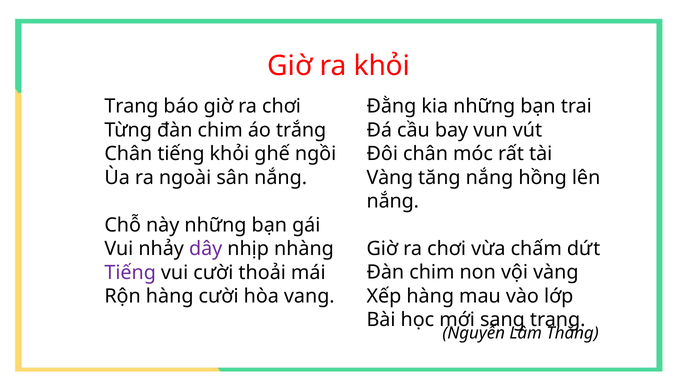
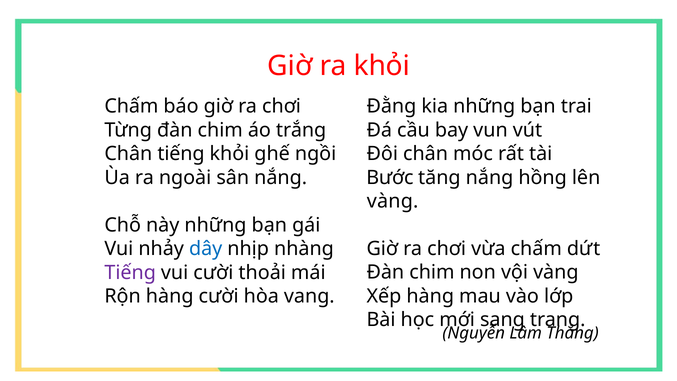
Trang at (131, 106): Trang -> Chấm
Vàng at (390, 178): Vàng -> Bước
nắng at (393, 201): nắng -> vàng
dây colour: purple -> blue
